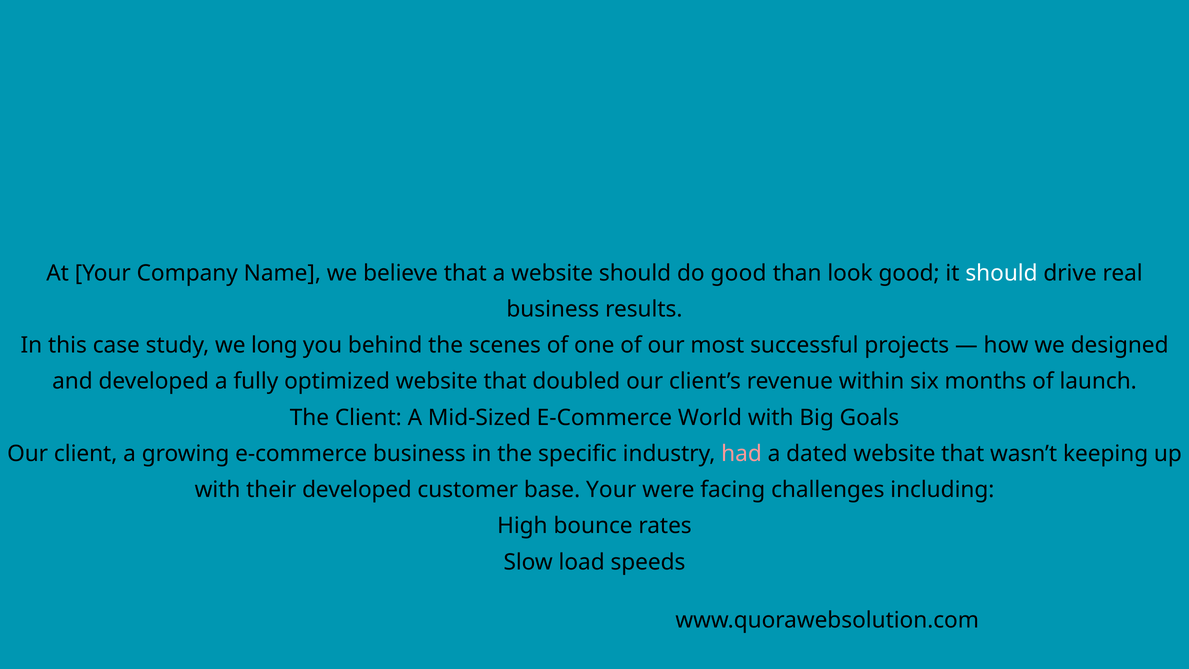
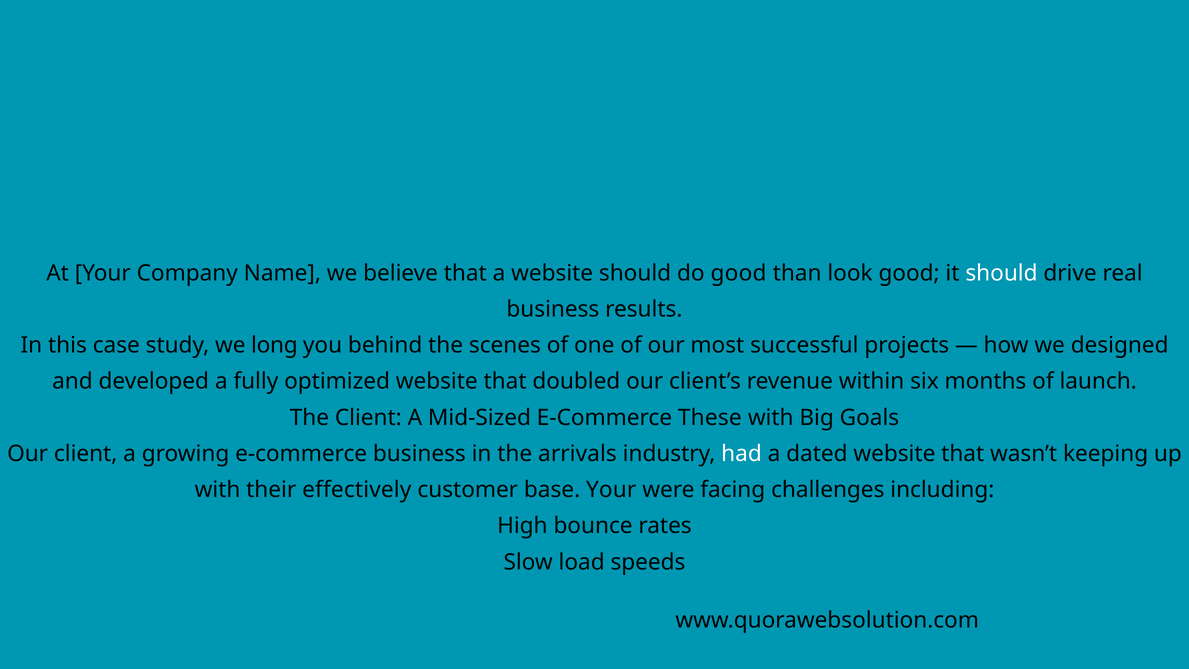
World: World -> These
specific: specific -> arrivals
had colour: pink -> white
their developed: developed -> effectively
